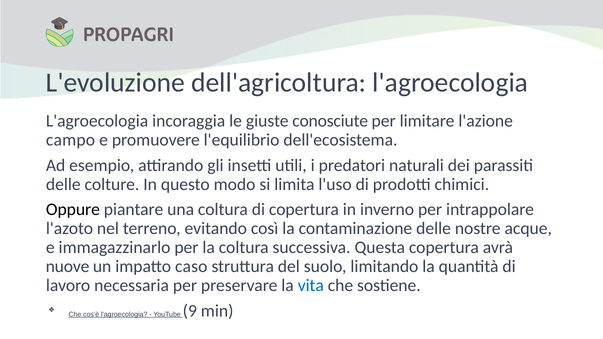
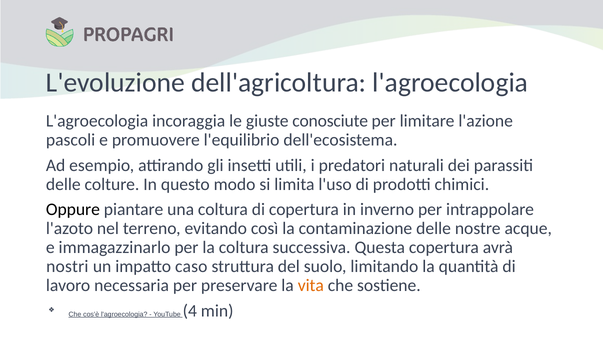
campo: campo -> pascoli
nuove: nuove -> nostri
vita colour: blue -> orange
9: 9 -> 4
